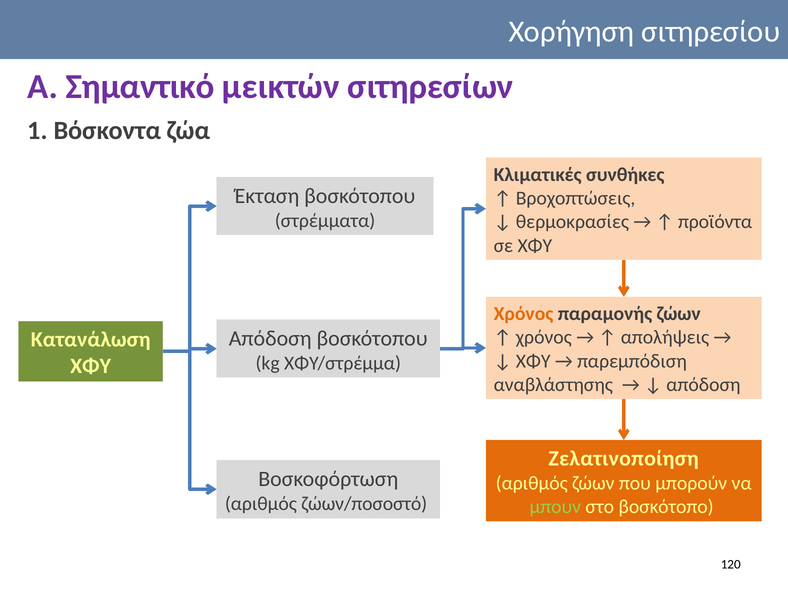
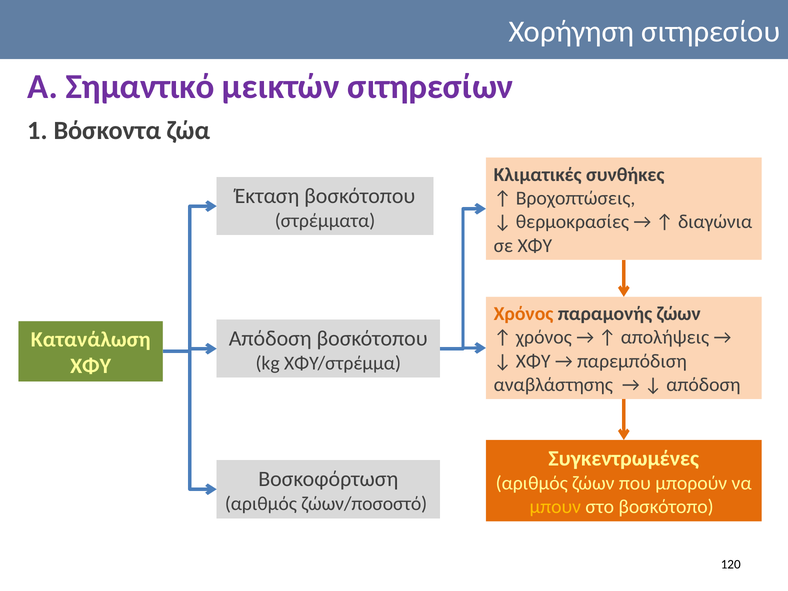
προϊόντα: προϊόντα -> διαγώνια
Ζελατινοποίηση: Ζελατινοποίηση -> Συγκεντρωμένες
μπουν colour: light green -> yellow
